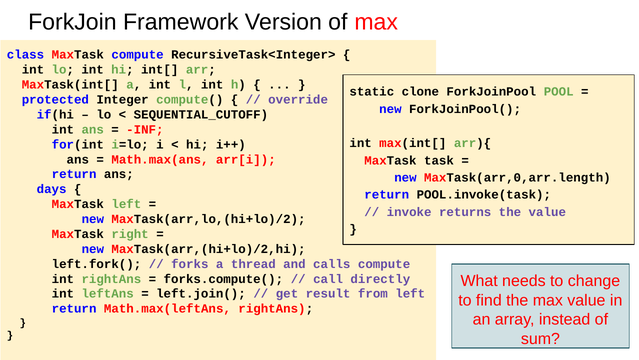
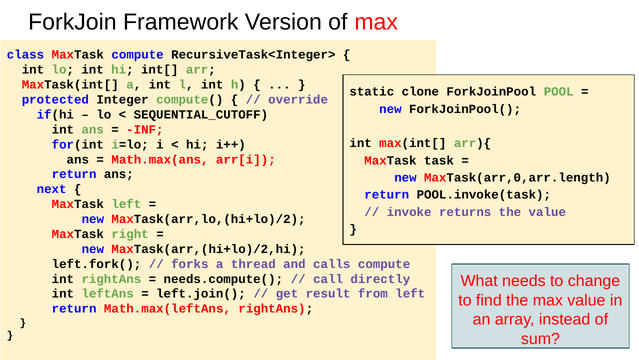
days: days -> next
forks.compute(: forks.compute( -> needs.compute(
